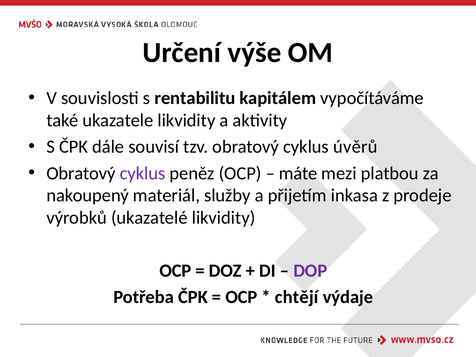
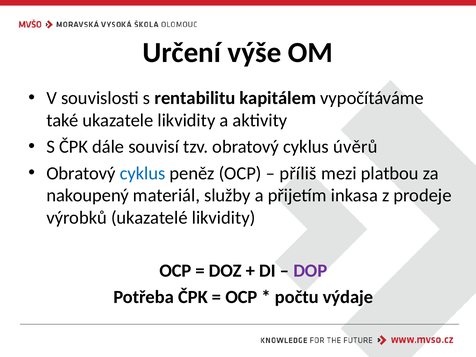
cyklus at (143, 173) colour: purple -> blue
máte: máte -> příliš
chtějí: chtějí -> počtu
